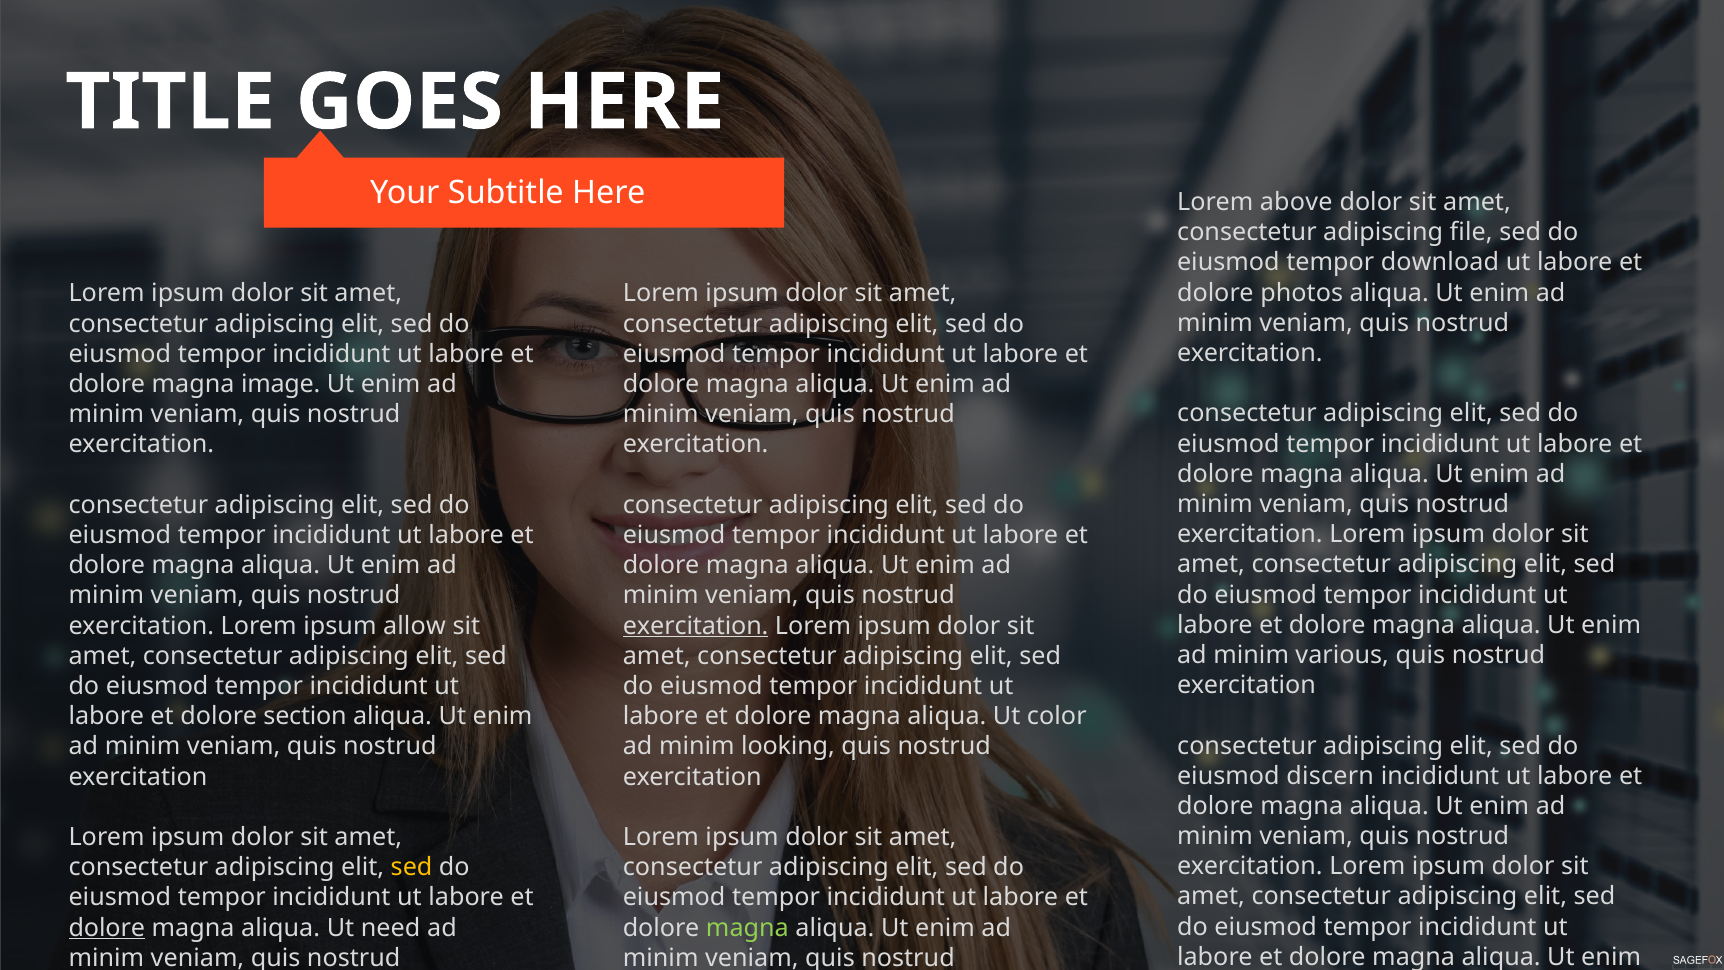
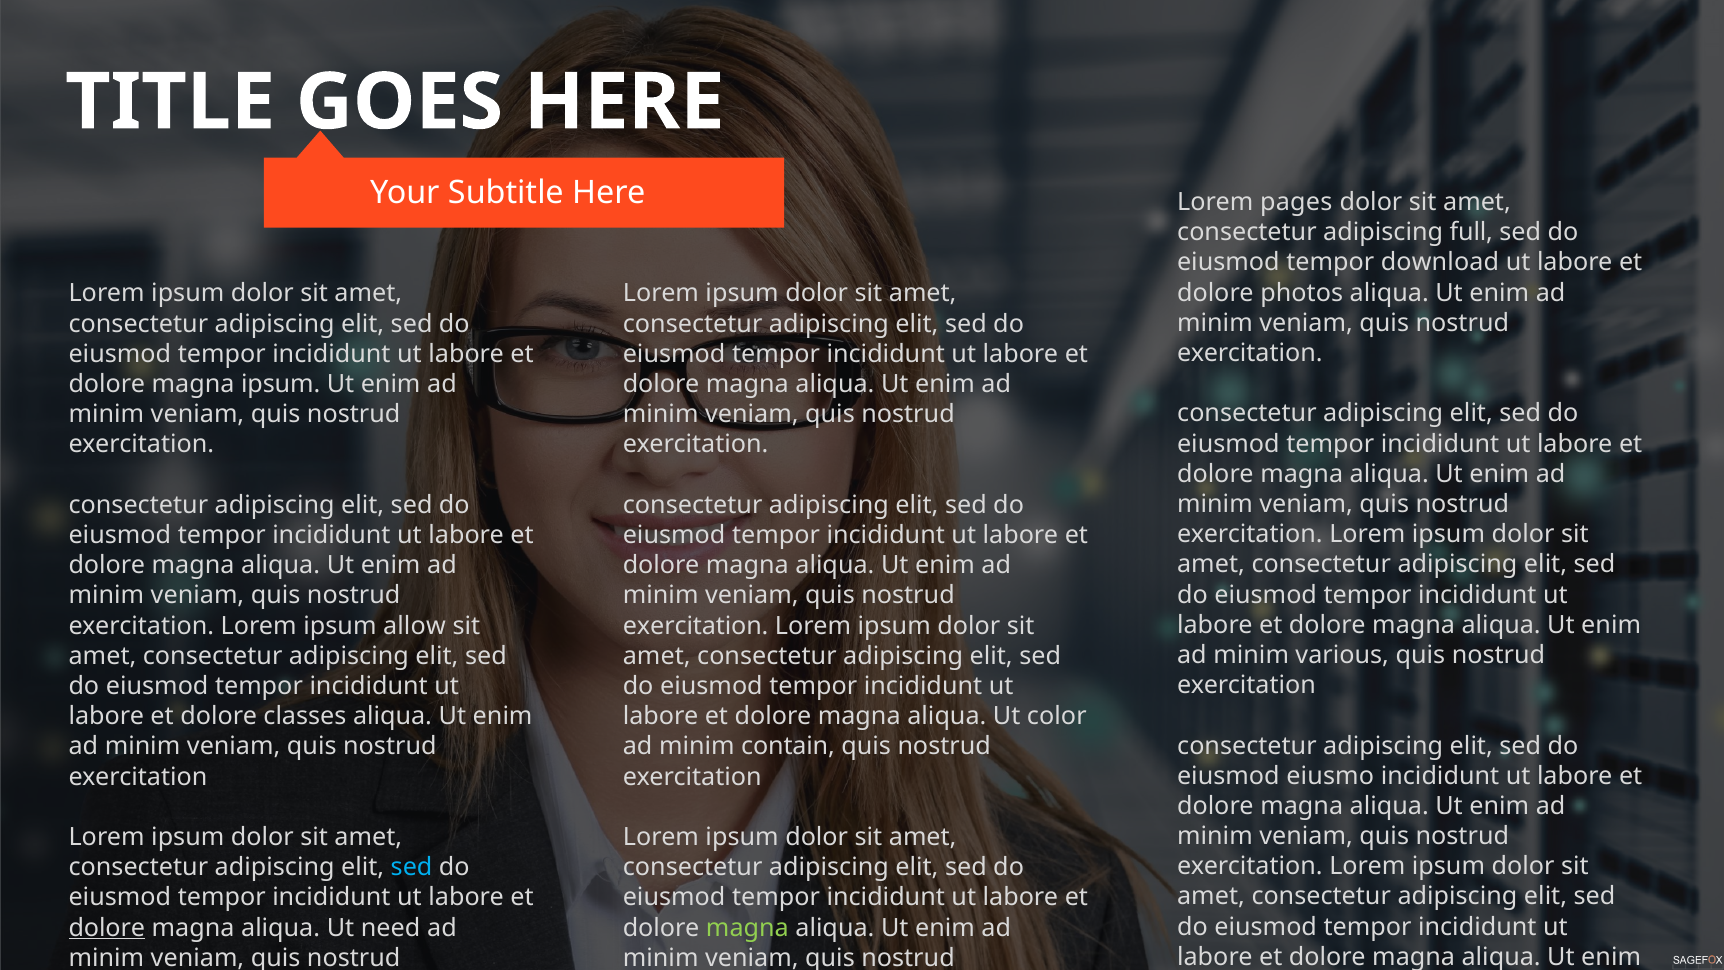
above: above -> pages
file: file -> full
magna image: image -> ipsum
exercitation at (696, 626) underline: present -> none
section: section -> classes
looking: looking -> contain
discern: discern -> eiusmo
sed at (412, 867) colour: yellow -> light blue
